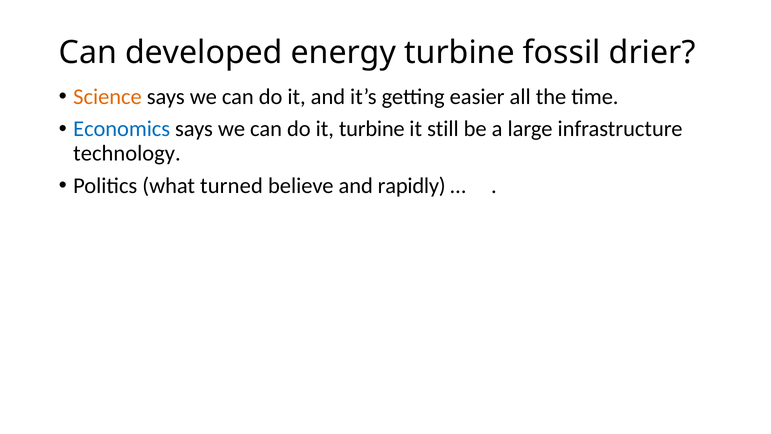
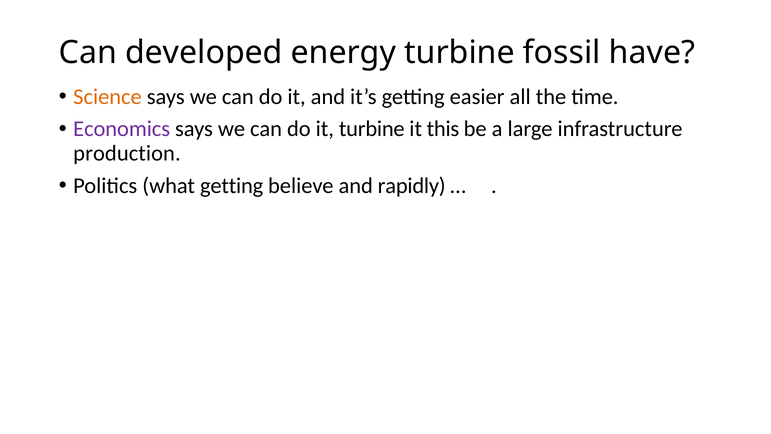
drier: drier -> have
Economics colour: blue -> purple
still: still -> this
technology: technology -> production
what turned: turned -> getting
